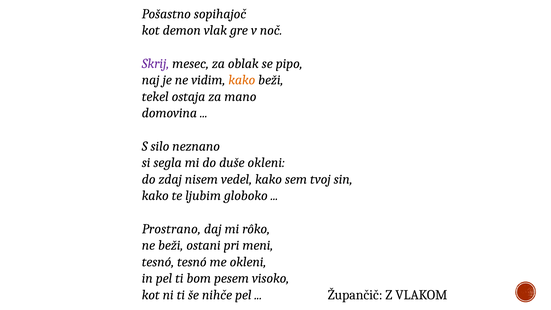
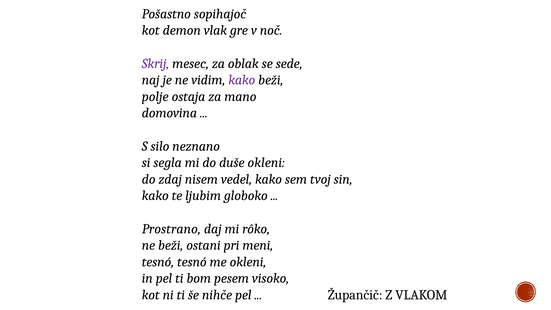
pipo: pipo -> sede
kako at (242, 80) colour: orange -> purple
tekel: tekel -> polje
